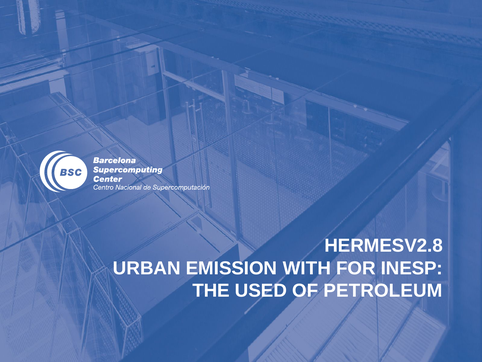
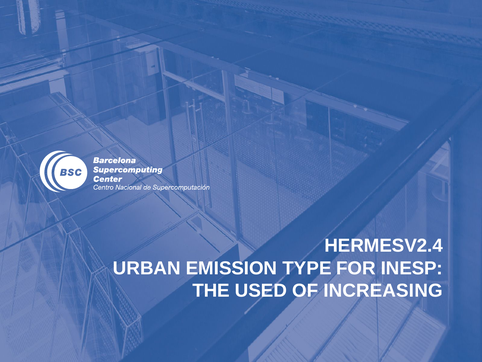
HERMESV2.8: HERMESV2.8 -> HERMESV2.4
WITH: WITH -> TYPE
PETROLEUM: PETROLEUM -> INCREASING
